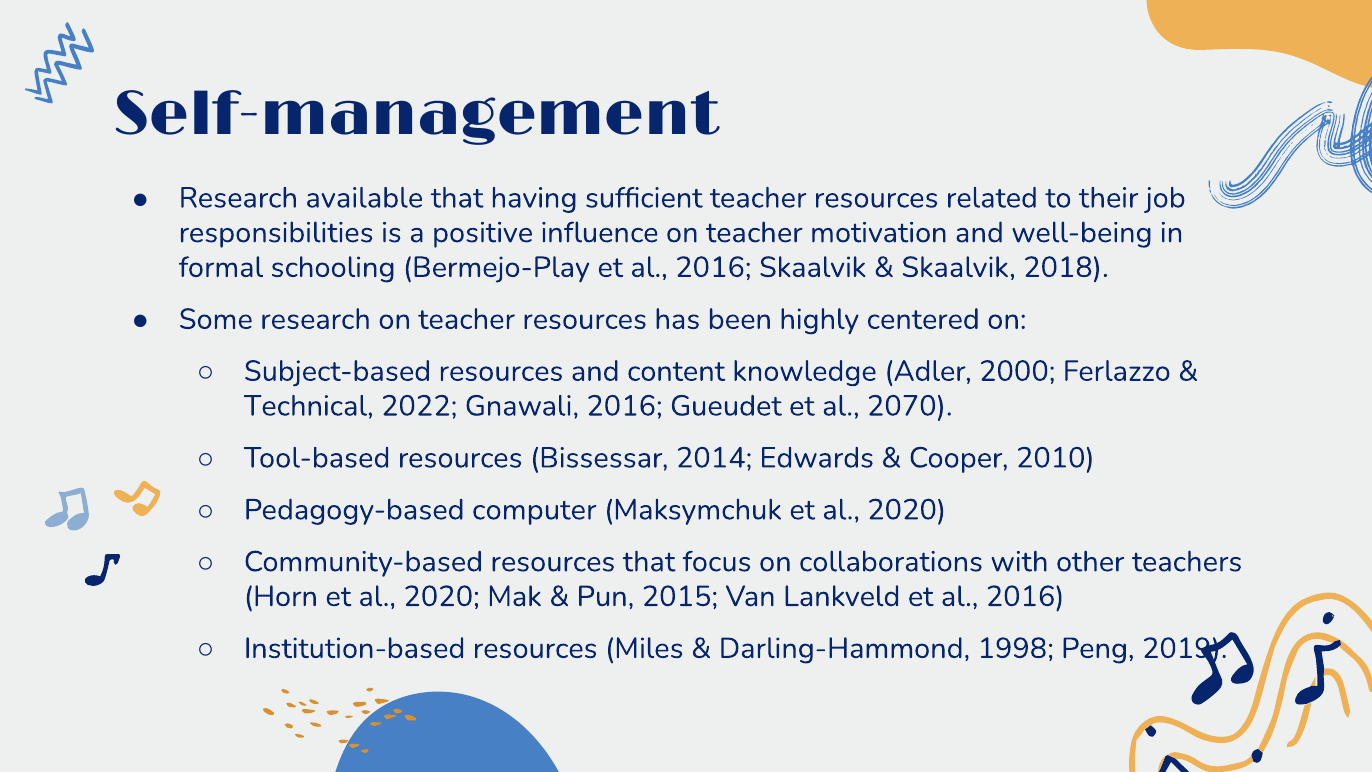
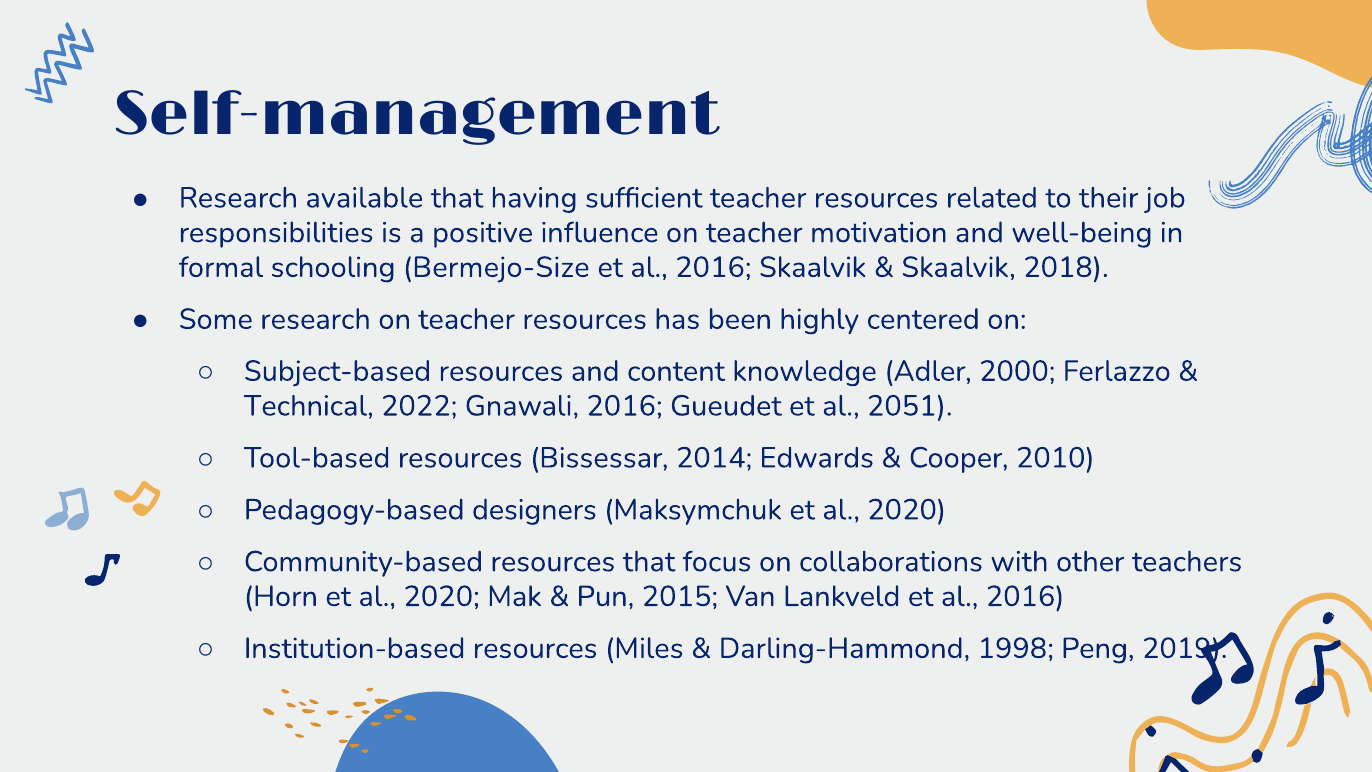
Bermejo-Play: Bermejo-Play -> Bermejo-Size
2070: 2070 -> 2051
computer: computer -> designers
